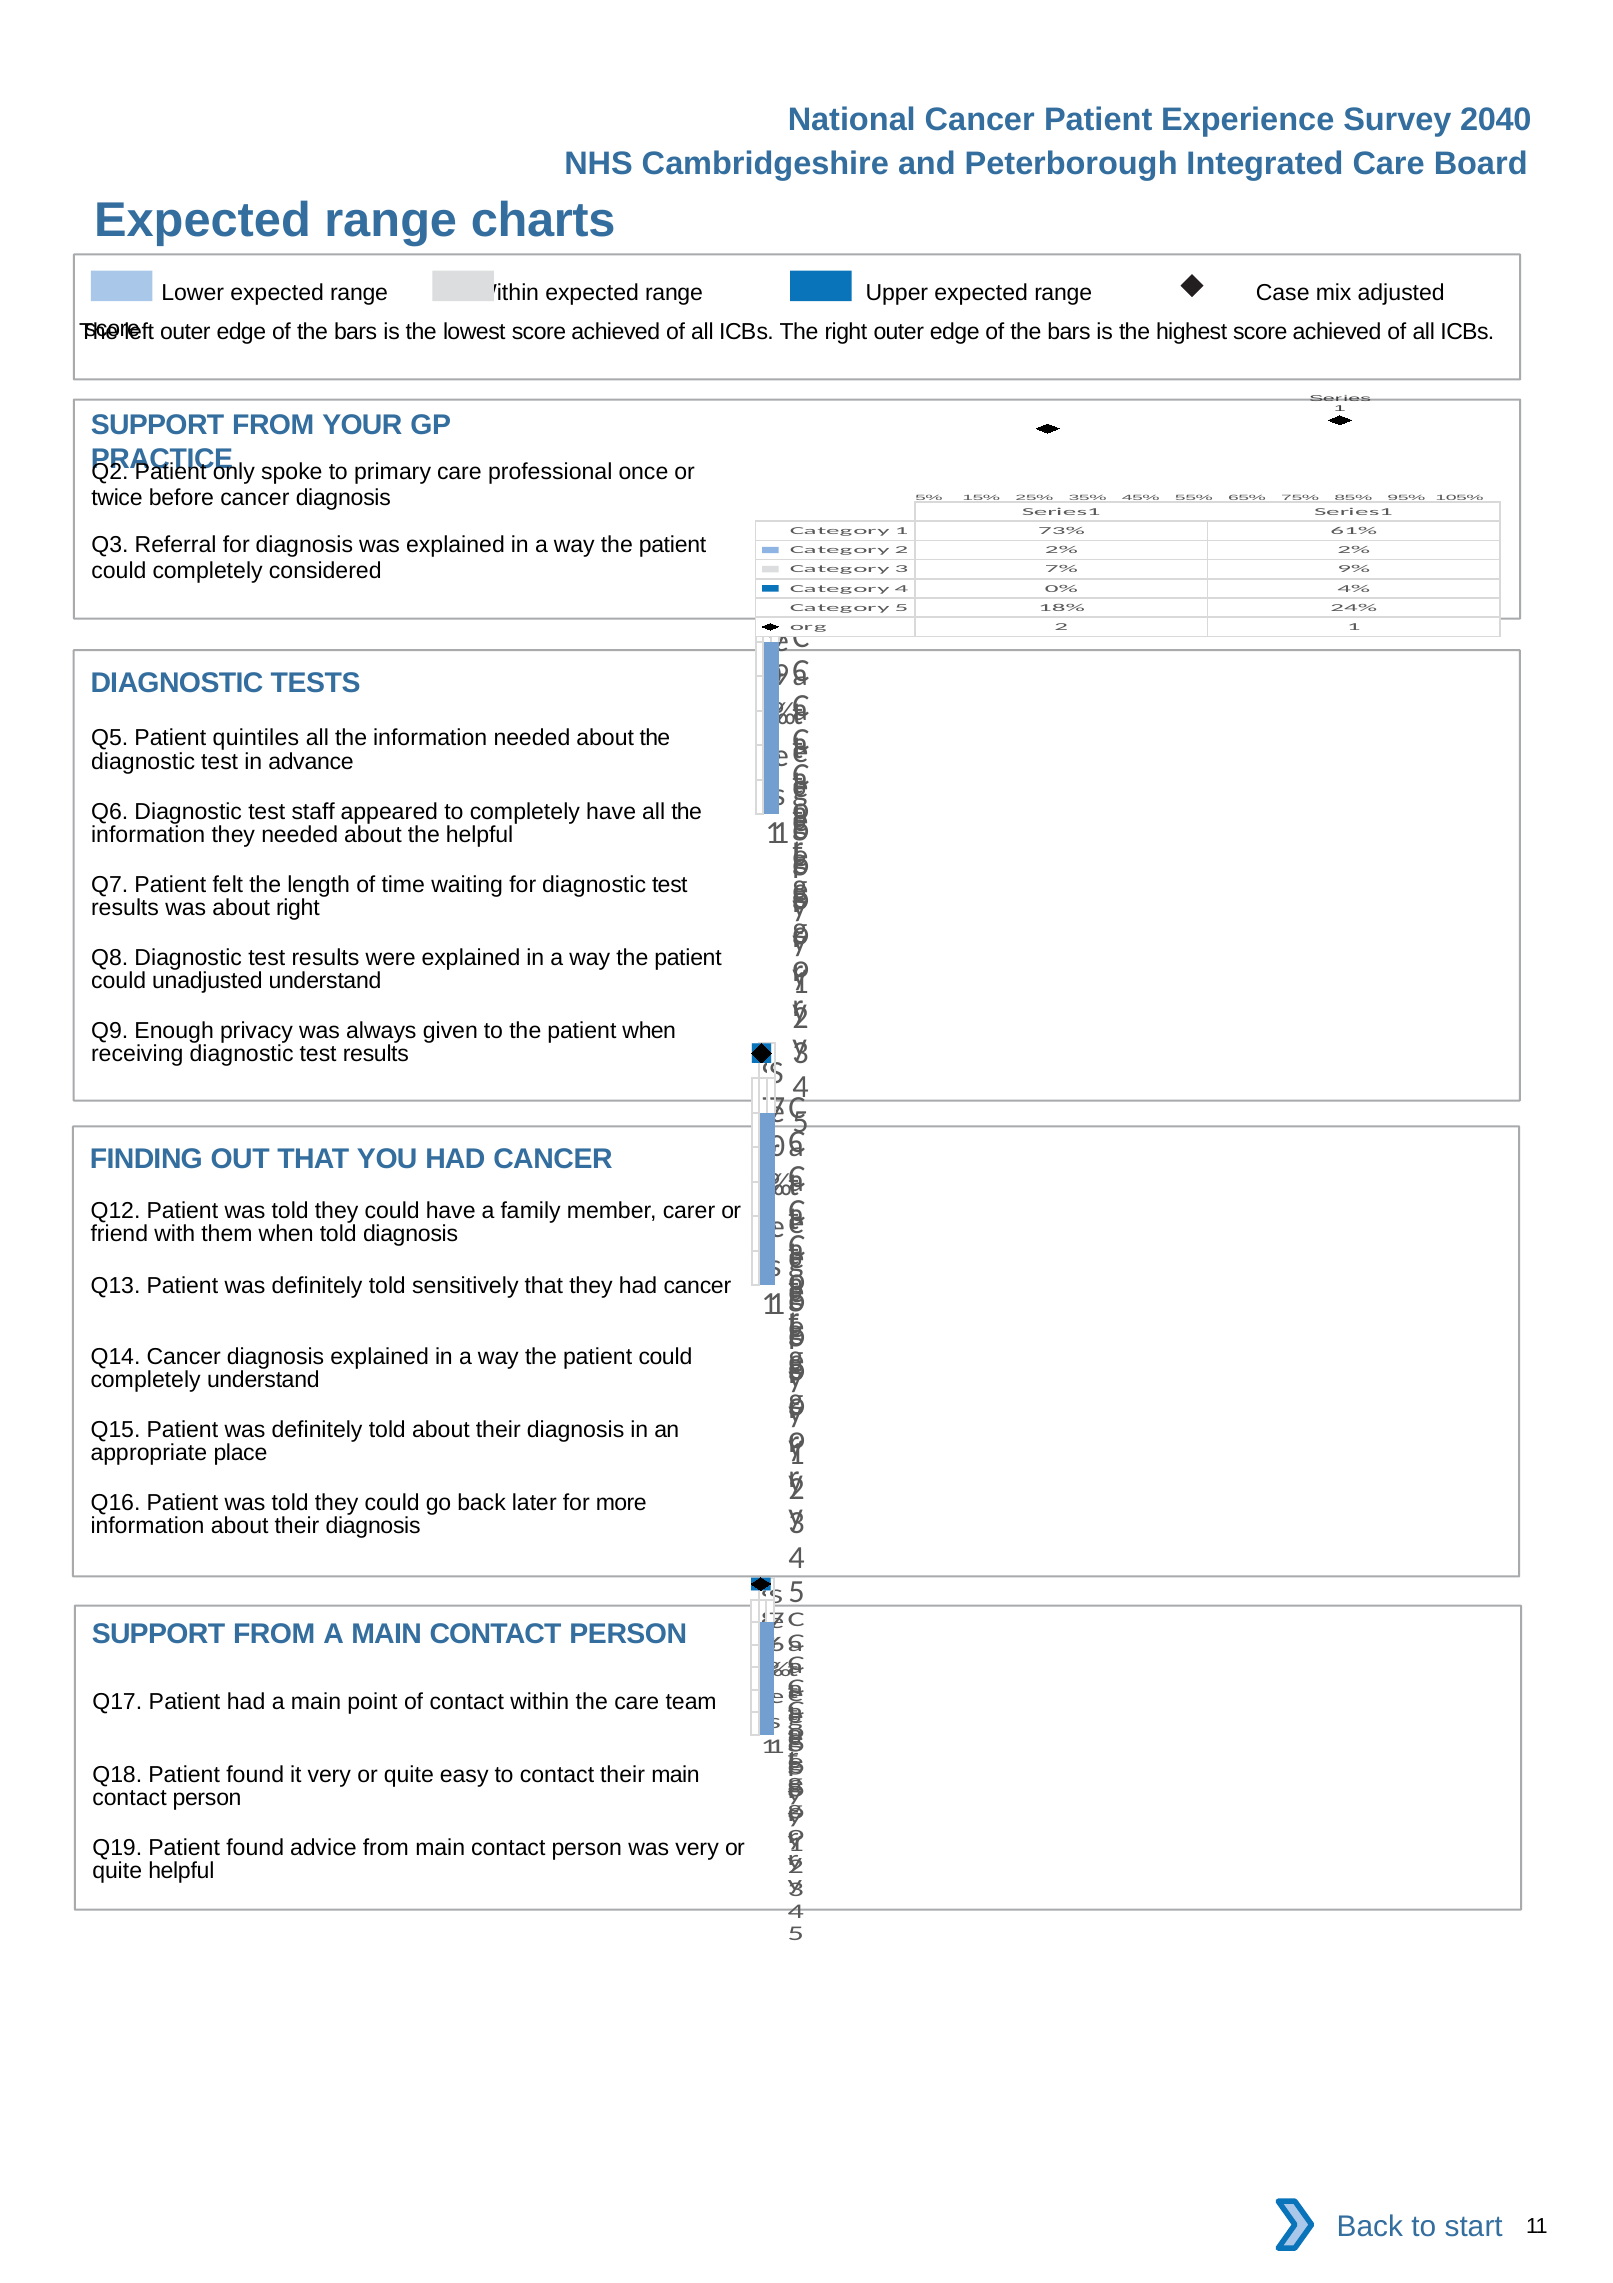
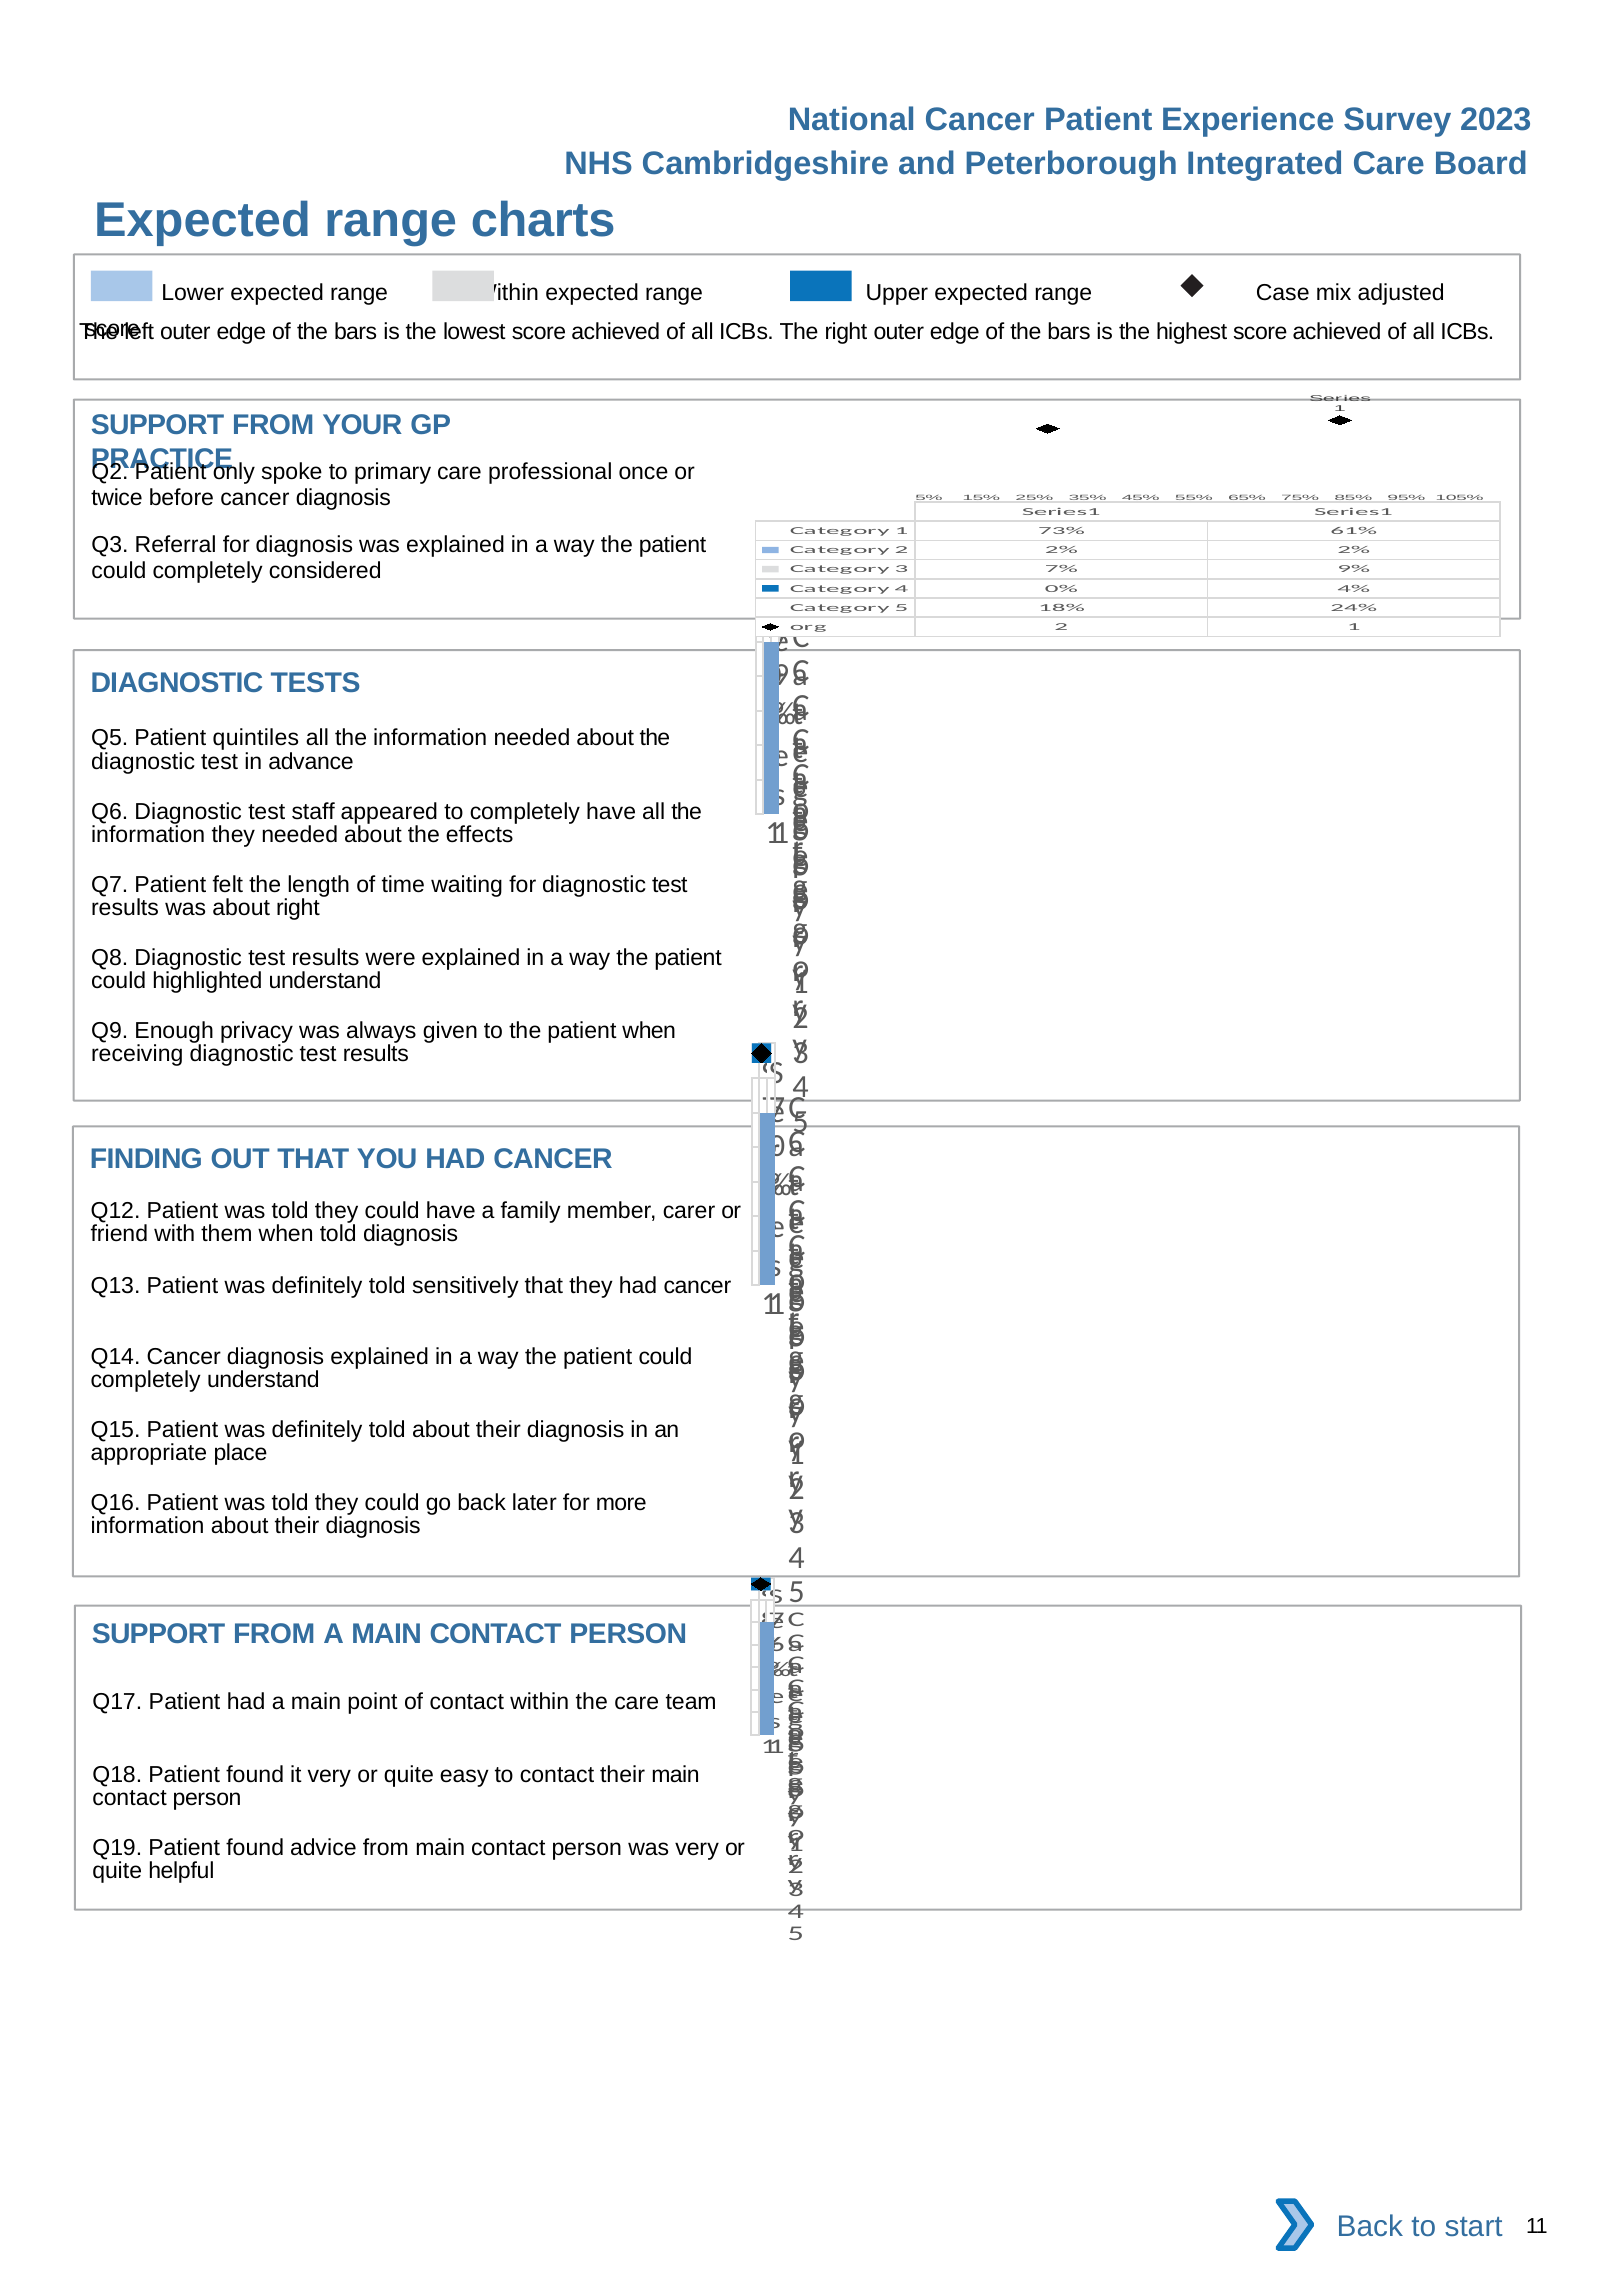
2040: 2040 -> 2023
the helpful: helpful -> effects
unadjusted: unadjusted -> highlighted
